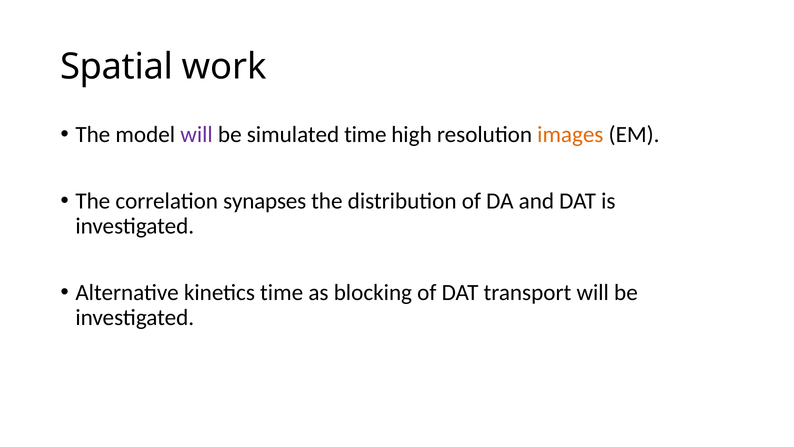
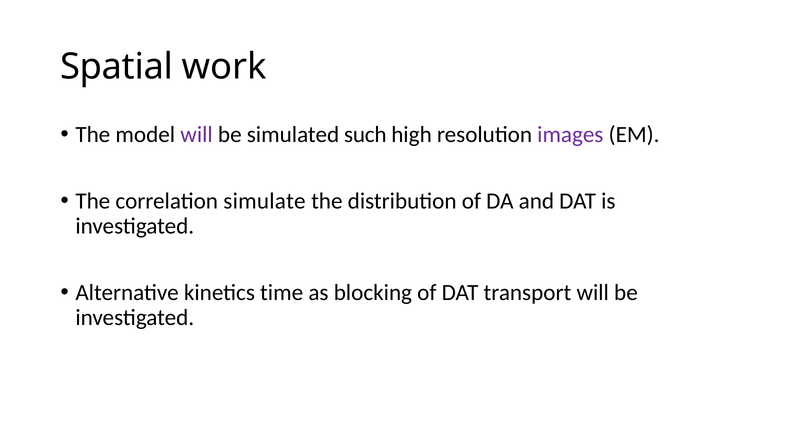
simulated time: time -> such
images colour: orange -> purple
synapses: synapses -> simulate
